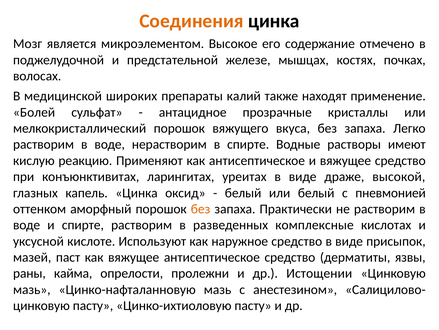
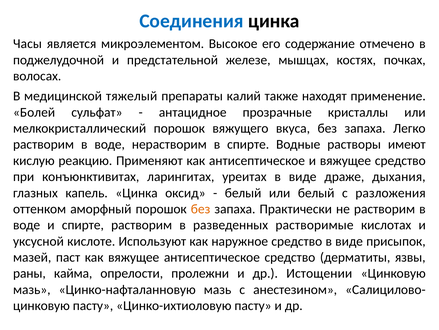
Соединения colour: orange -> blue
Мозг: Мозг -> Часы
широких: широких -> тяжелый
высокой: высокой -> дыхания
пневмонией: пневмонией -> разложения
комплексные: комплексные -> растворимые
